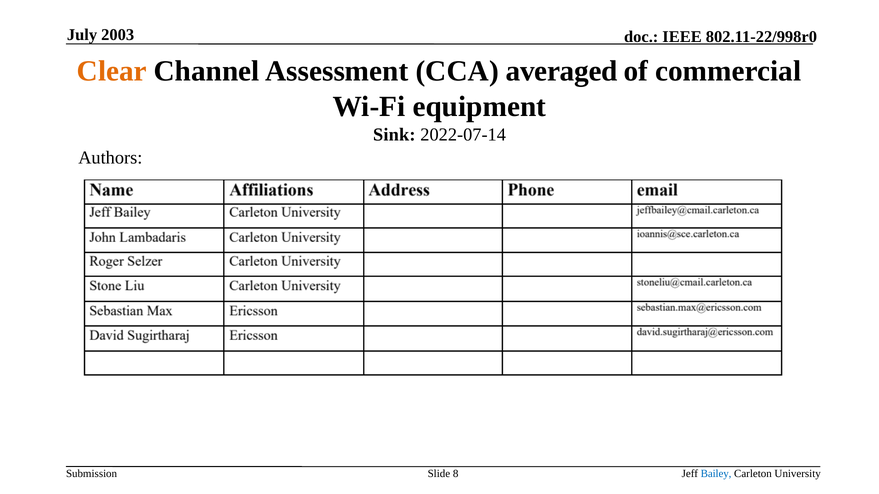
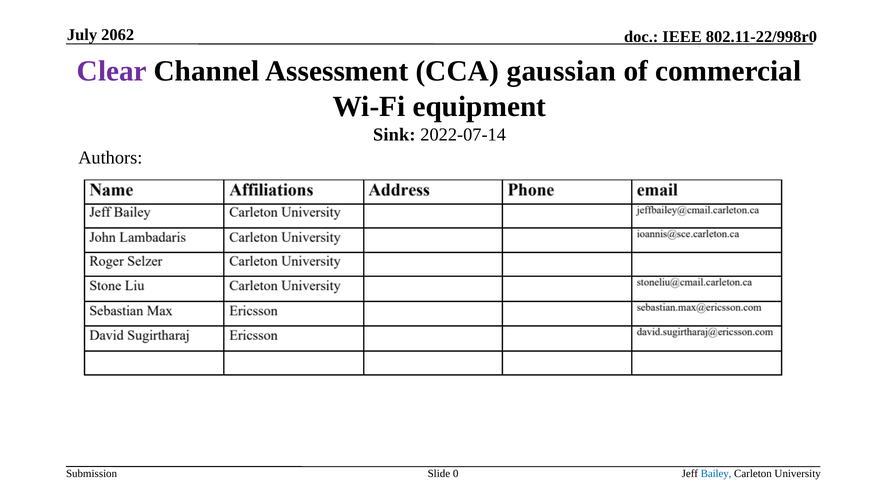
2003: 2003 -> 2062
Clear colour: orange -> purple
averaged: averaged -> gaussian
8: 8 -> 0
